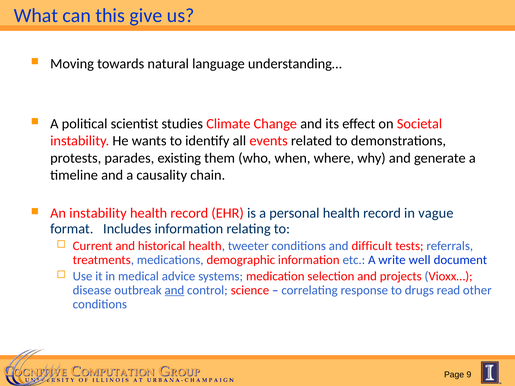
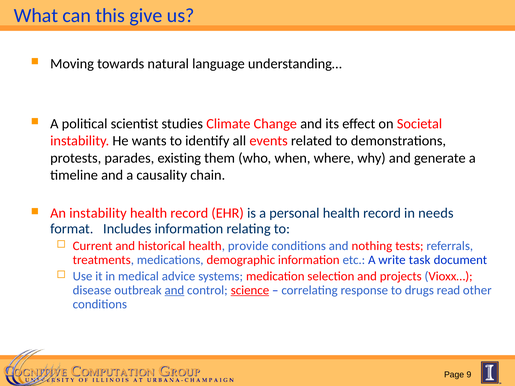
vague: vague -> needs
tweeter: tweeter -> provide
difficult: difficult -> nothing
well: well -> task
science underline: none -> present
